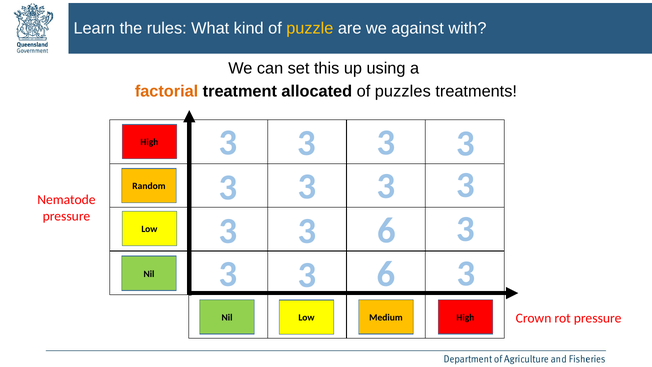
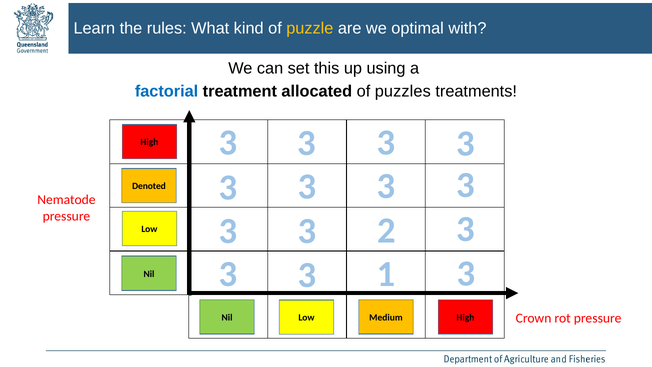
against: against -> optimal
factorial colour: orange -> blue
Random: Random -> Denoted
6 at (387, 230): 6 -> 2
6 at (386, 274): 6 -> 1
